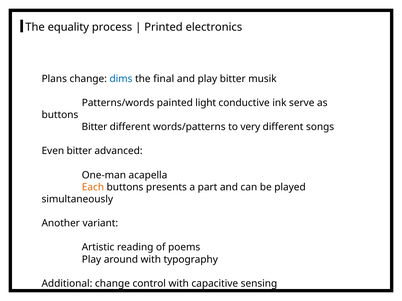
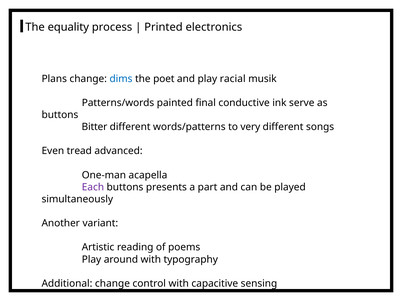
final: final -> poet
play bitter: bitter -> racial
light: light -> final
Even bitter: bitter -> tread
Each colour: orange -> purple
